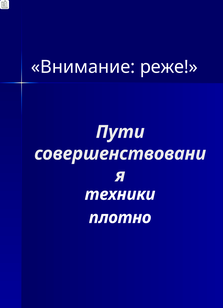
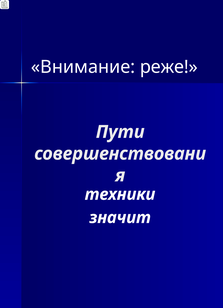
плотно: плотно -> значит
